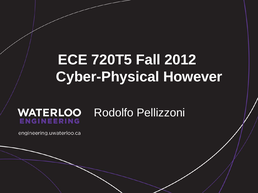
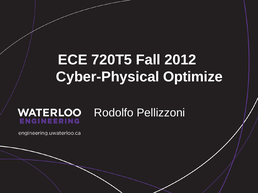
However: However -> Optimize
